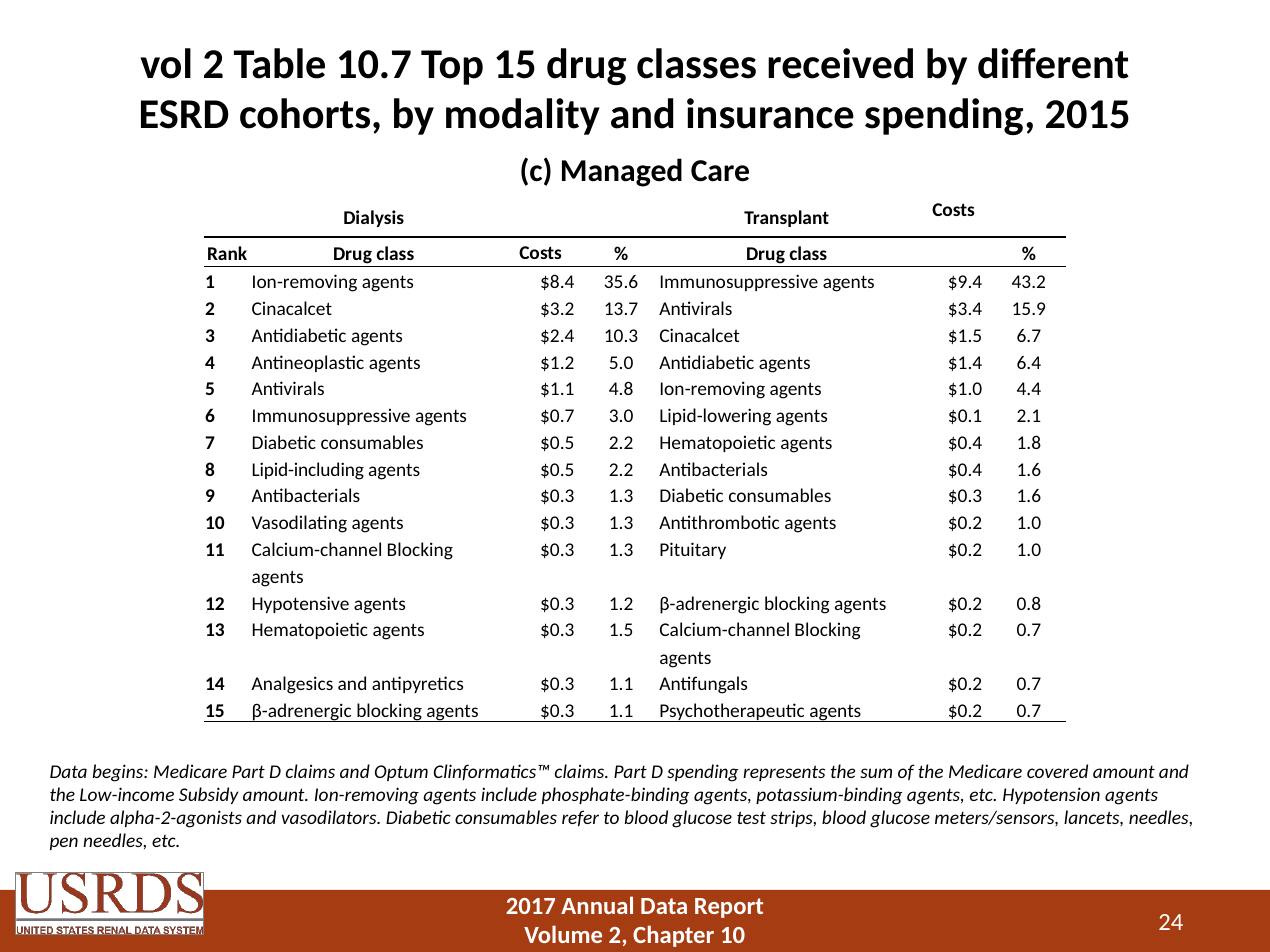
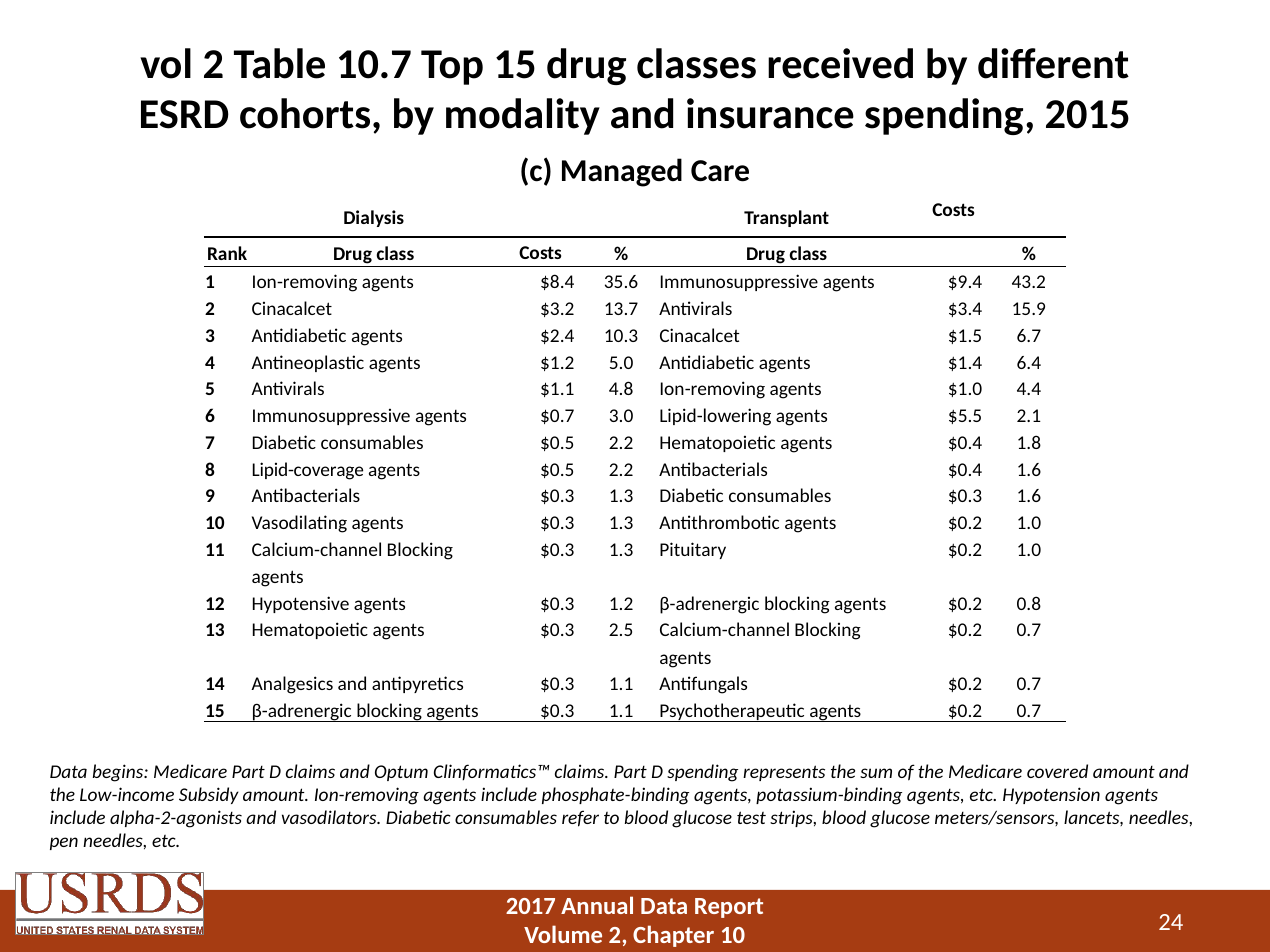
$0.1: $0.1 -> $5.5
Lipid-including: Lipid-including -> Lipid-coverage
1.5: 1.5 -> 2.5
